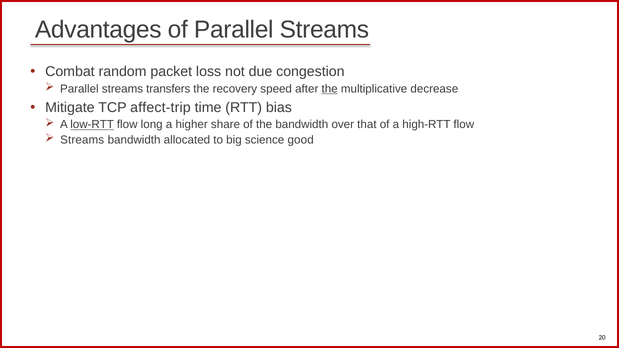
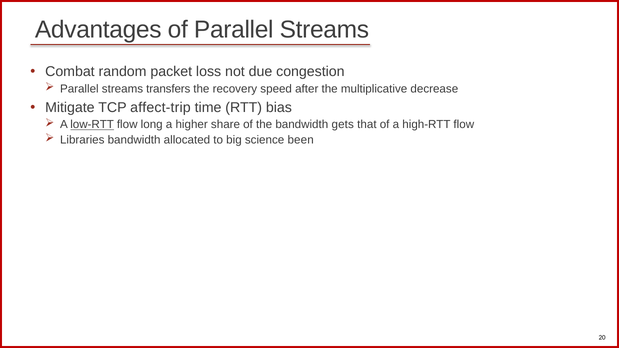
the at (330, 89) underline: present -> none
over: over -> gets
Streams at (82, 140): Streams -> Libraries
good: good -> been
